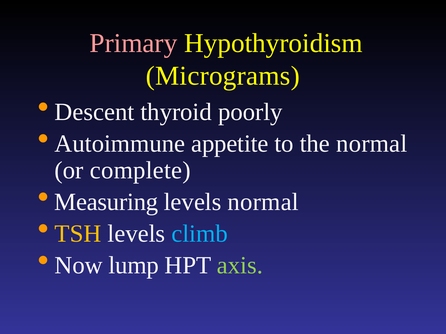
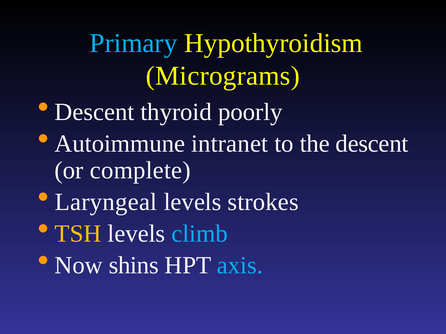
Primary colour: pink -> light blue
appetite: appetite -> intranet
the normal: normal -> descent
Measuring: Measuring -> Laryngeal
levels normal: normal -> strokes
lump: lump -> shins
axis colour: light green -> light blue
